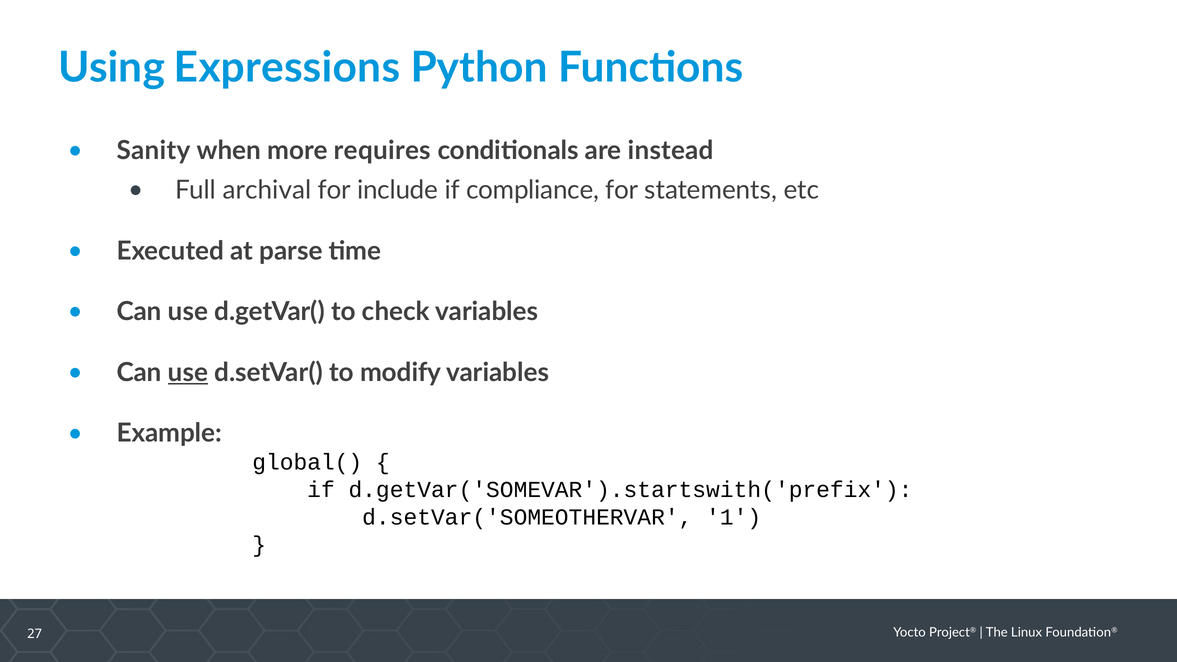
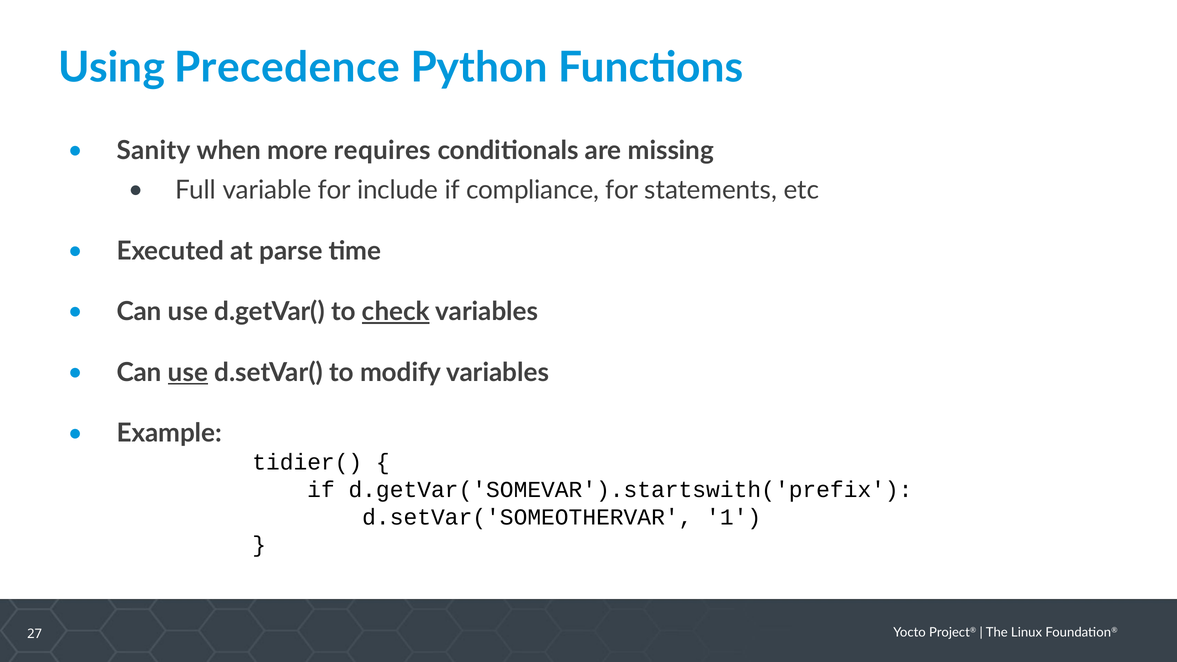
Expressions: Expressions -> Precedence
instead: instead -> missing
archival: archival -> variable
check underline: none -> present
global(: global( -> tidier(
